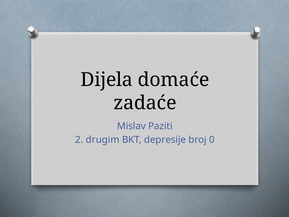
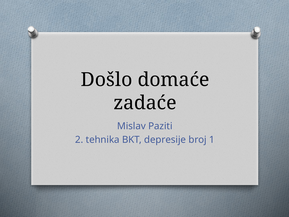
Dijela: Dijela -> Došlo
drugim: drugim -> tehnika
0: 0 -> 1
